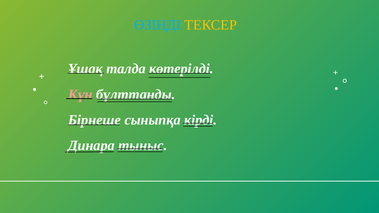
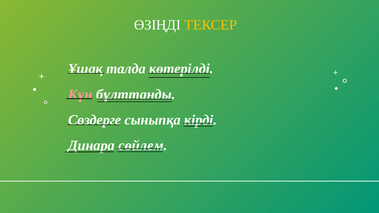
ӨЗІҢДІ colour: light blue -> white
Бірнеше: Бірнеше -> Сөздерге
тыныс: тыныс -> сөйлем
